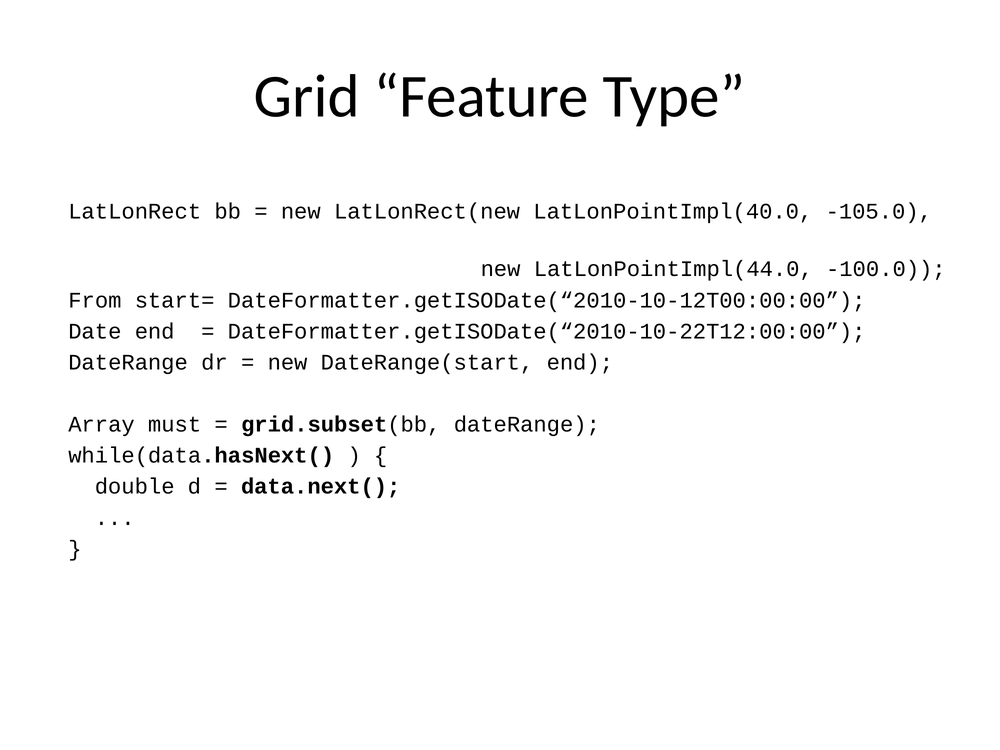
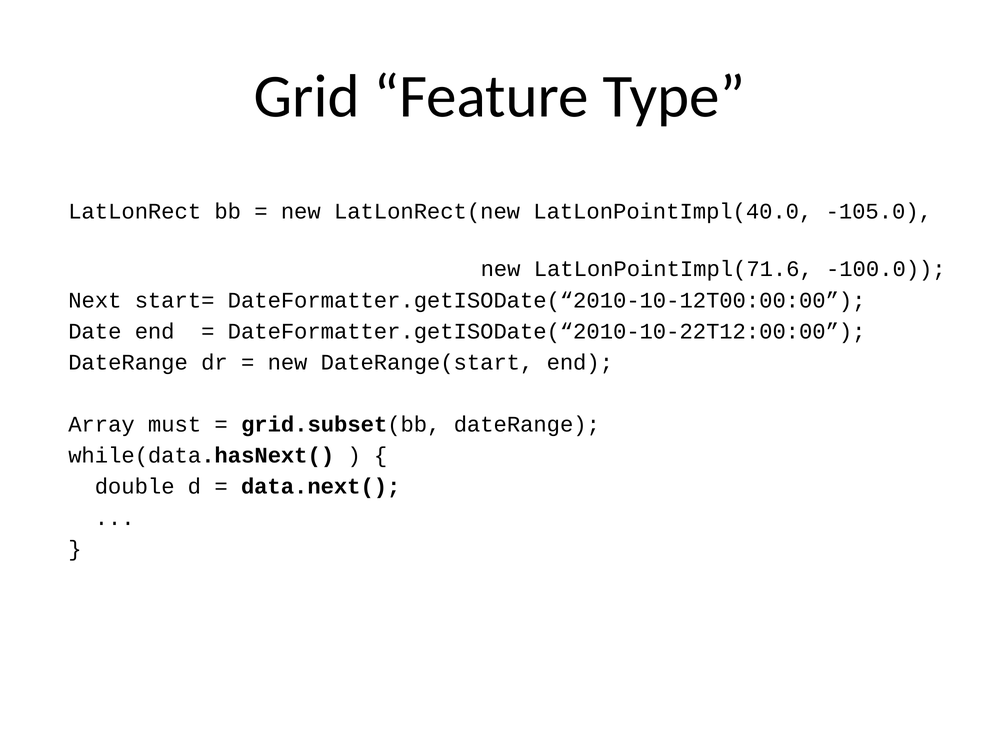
LatLonPointImpl(44.0: LatLonPointImpl(44.0 -> LatLonPointImpl(71.6
From: From -> Next
